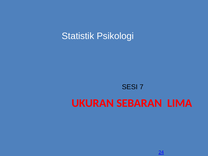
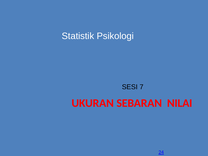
LIMA: LIMA -> NILAI
